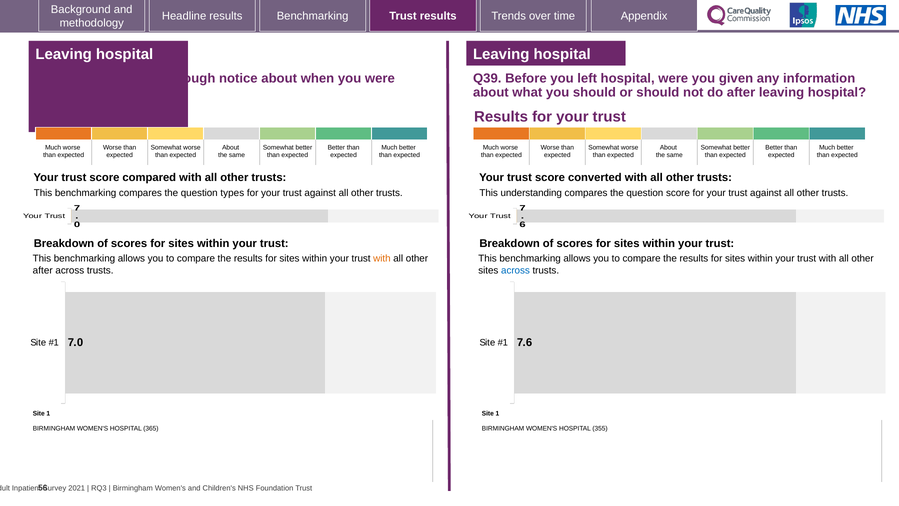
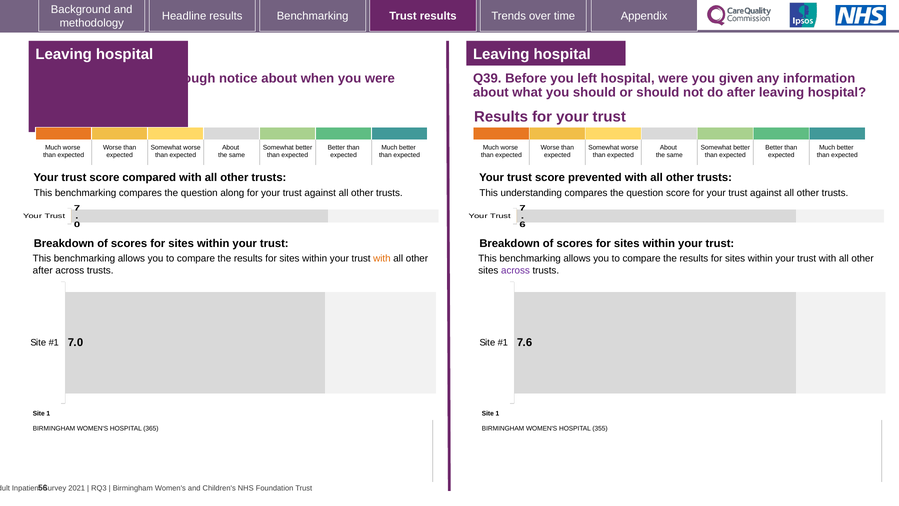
converted: converted -> prevented
types: types -> along
across at (515, 270) colour: blue -> purple
